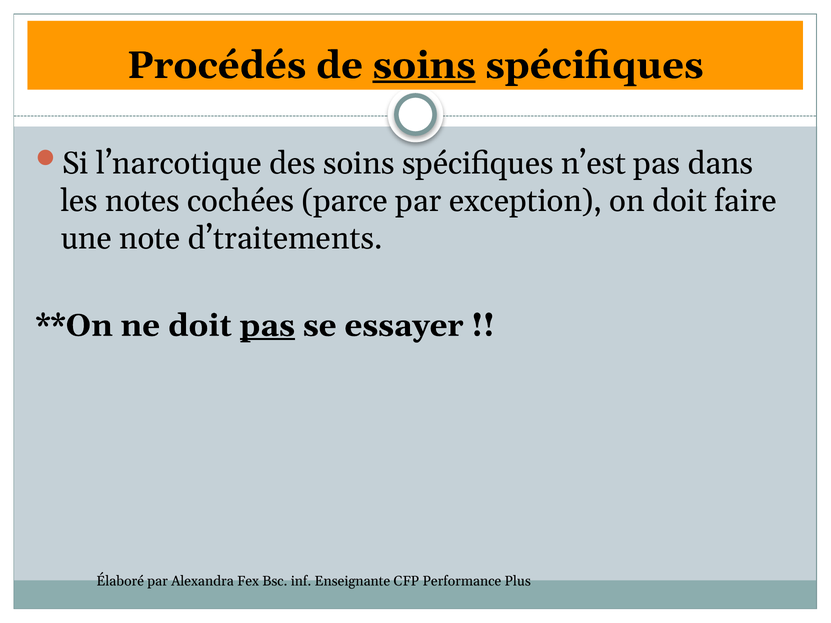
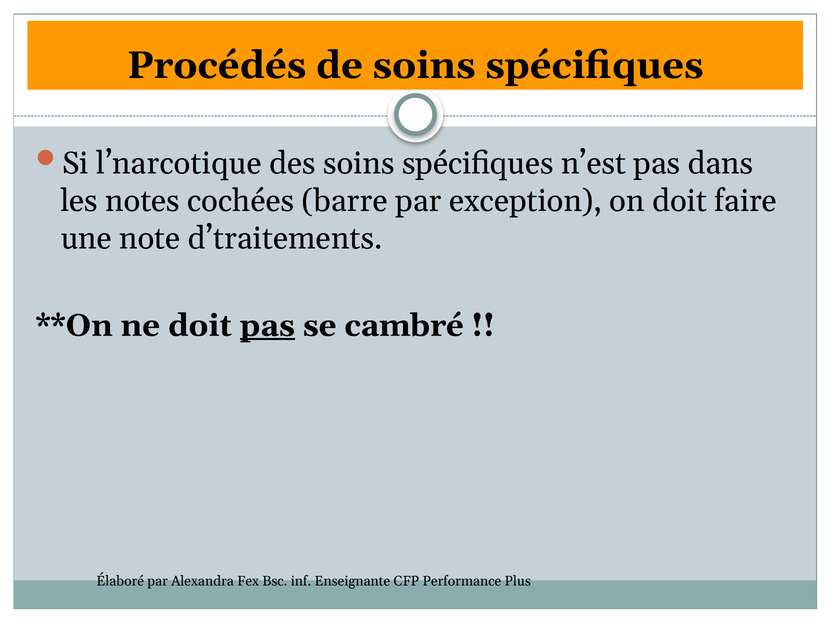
soins at (424, 65) underline: present -> none
parce: parce -> barre
essayer: essayer -> cambré
